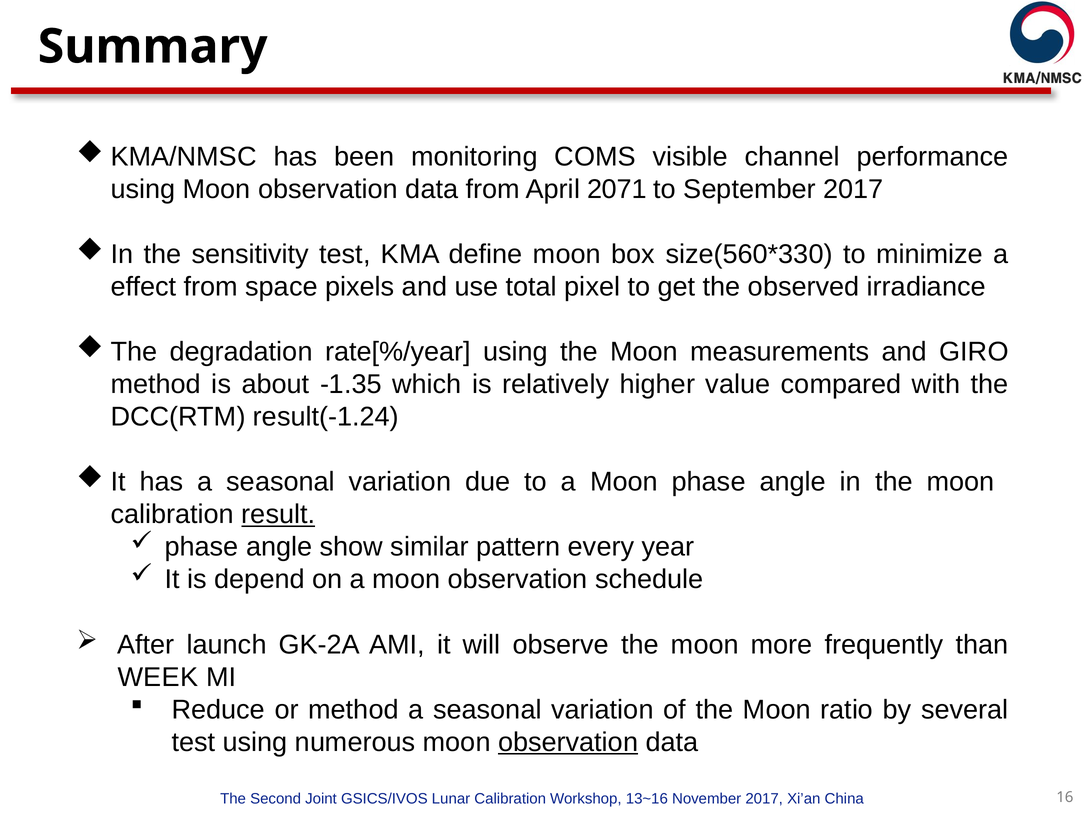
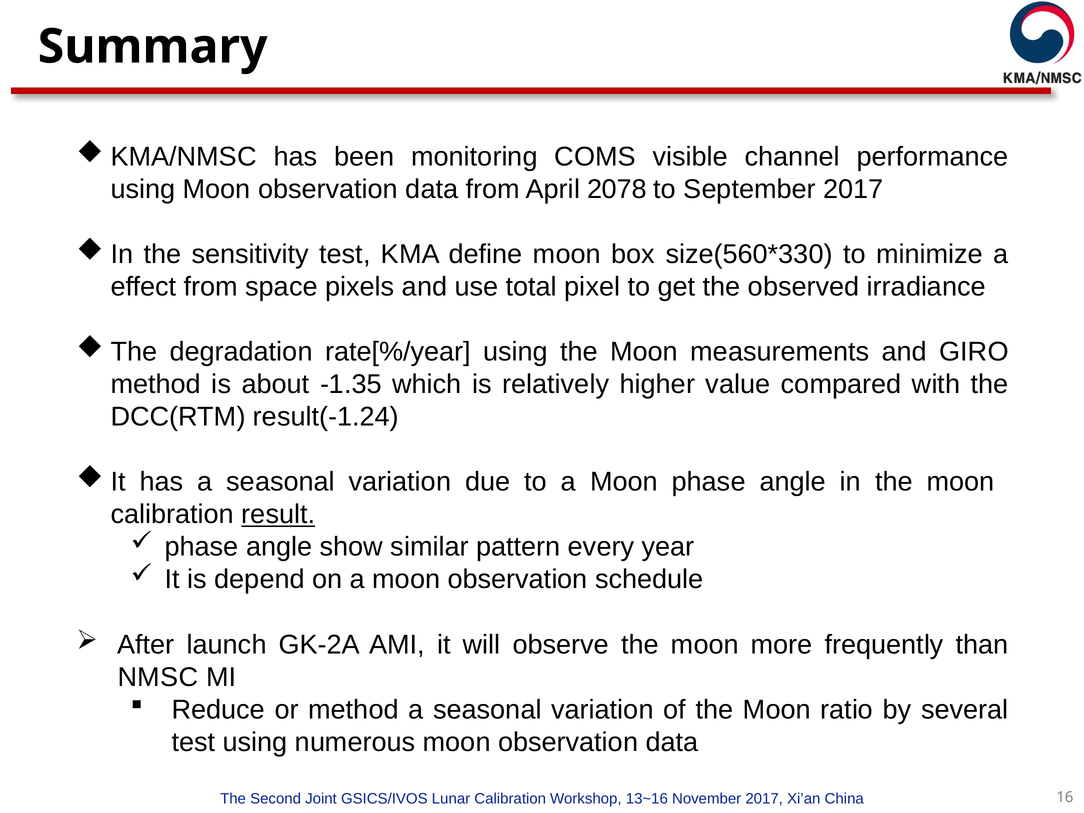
2071: 2071 -> 2078
WEEK: WEEK -> NMSC
observation at (568, 742) underline: present -> none
